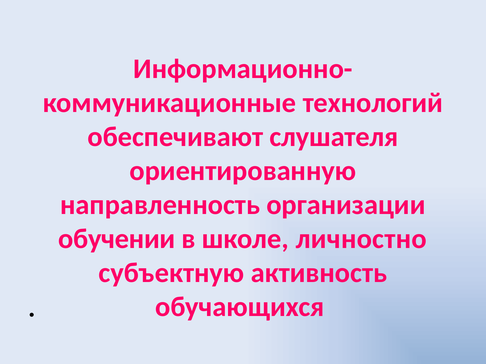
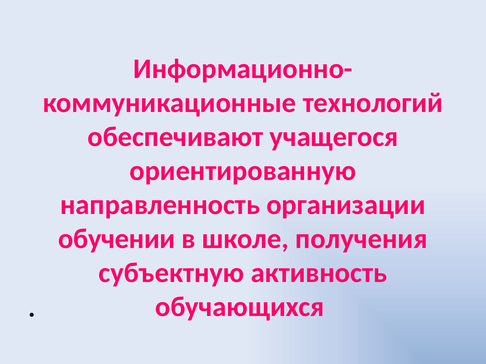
слушателя: слушателя -> учащегося
личностно: личностно -> получения
